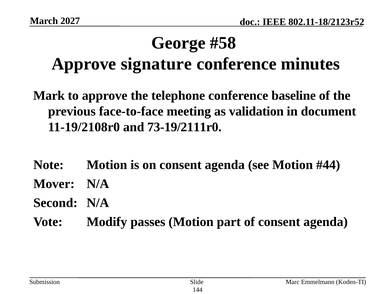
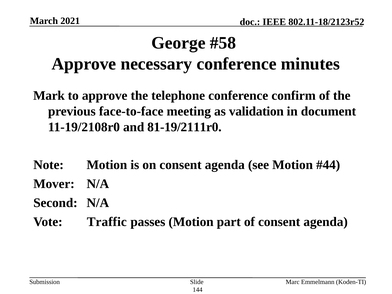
2027: 2027 -> 2021
signature: signature -> necessary
baseline: baseline -> confirm
73-19/2111r0: 73-19/2111r0 -> 81-19/2111r0
Modify: Modify -> Traffic
